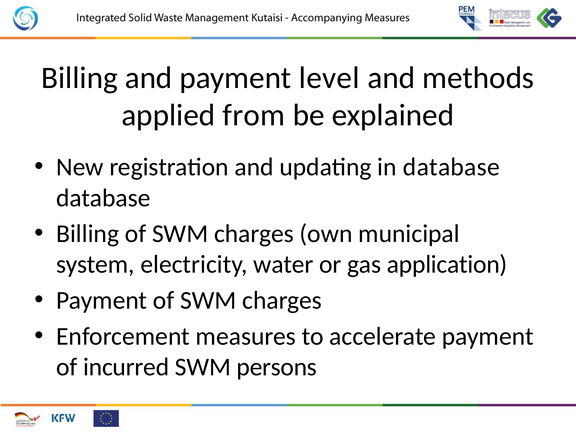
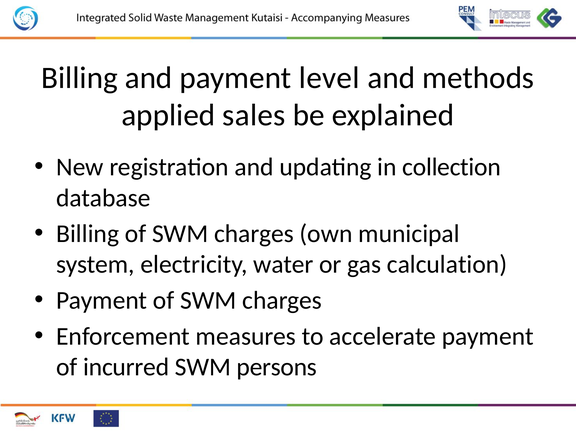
from: from -> sales
in database: database -> collection
application: application -> calculation
